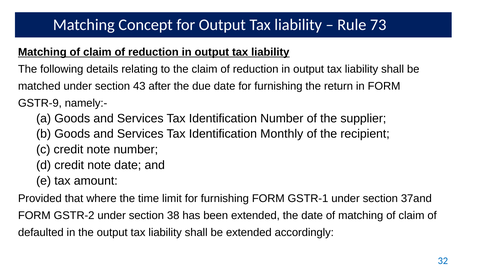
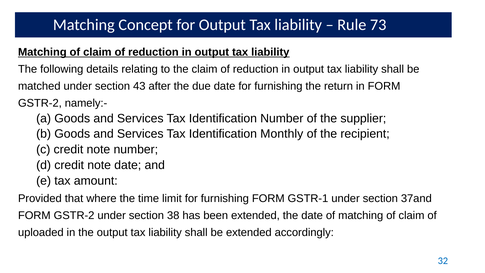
GSTR-9 at (40, 103): GSTR-9 -> GSTR-2
defaulted: defaulted -> uploaded
